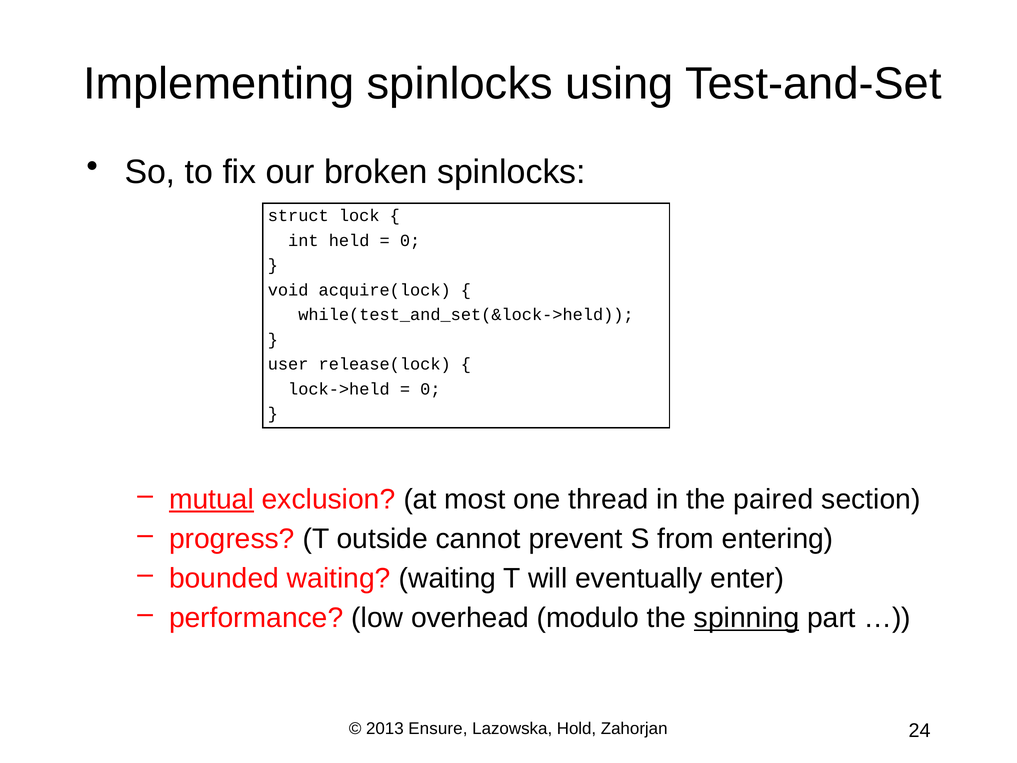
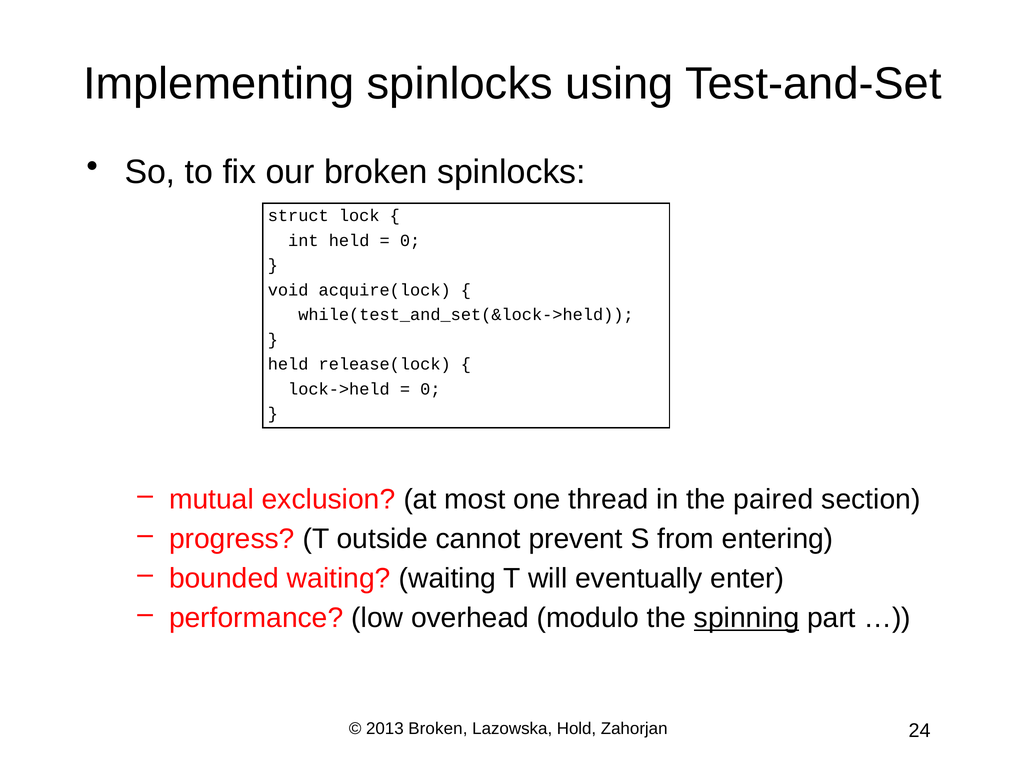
user at (288, 364): user -> held
mutual underline: present -> none
2013 Ensure: Ensure -> Broken
